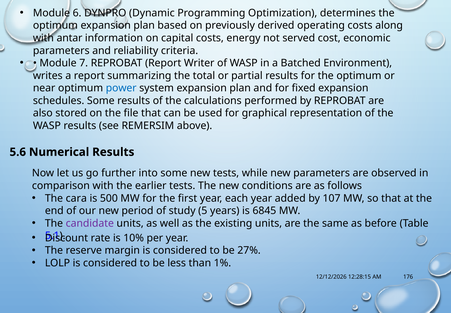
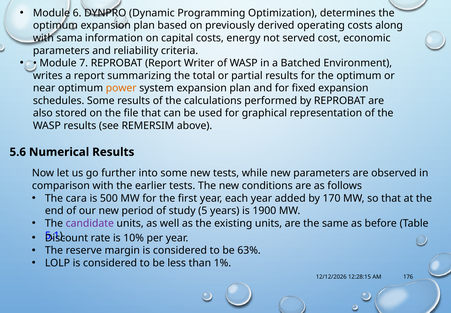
antar: antar -> sama
power colour: blue -> orange
107: 107 -> 170
6845: 6845 -> 1900
27%: 27% -> 63%
